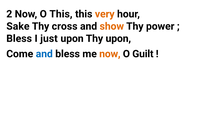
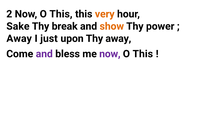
cross: cross -> break
Bless at (19, 39): Bless -> Away
Thy upon: upon -> away
and at (44, 54) colour: blue -> purple
now at (110, 54) colour: orange -> purple
Guilt at (143, 54): Guilt -> This
